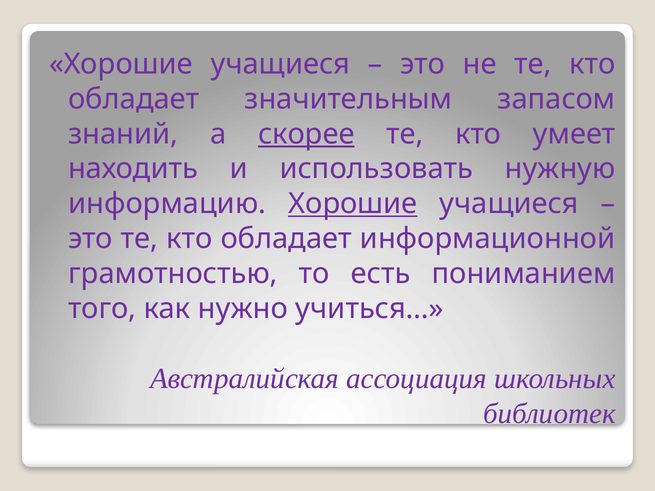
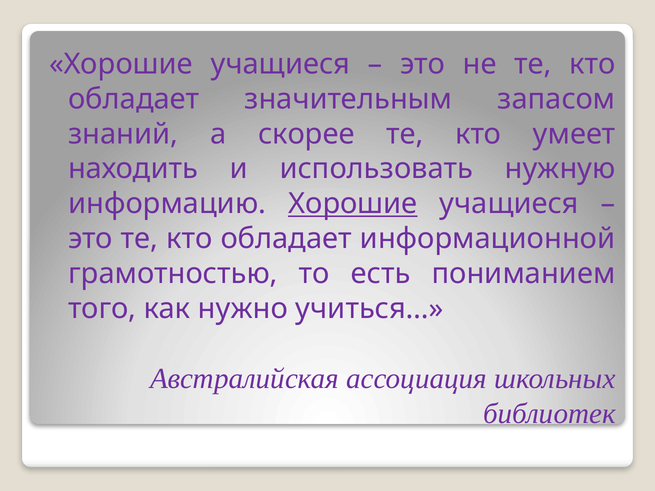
скорее underline: present -> none
